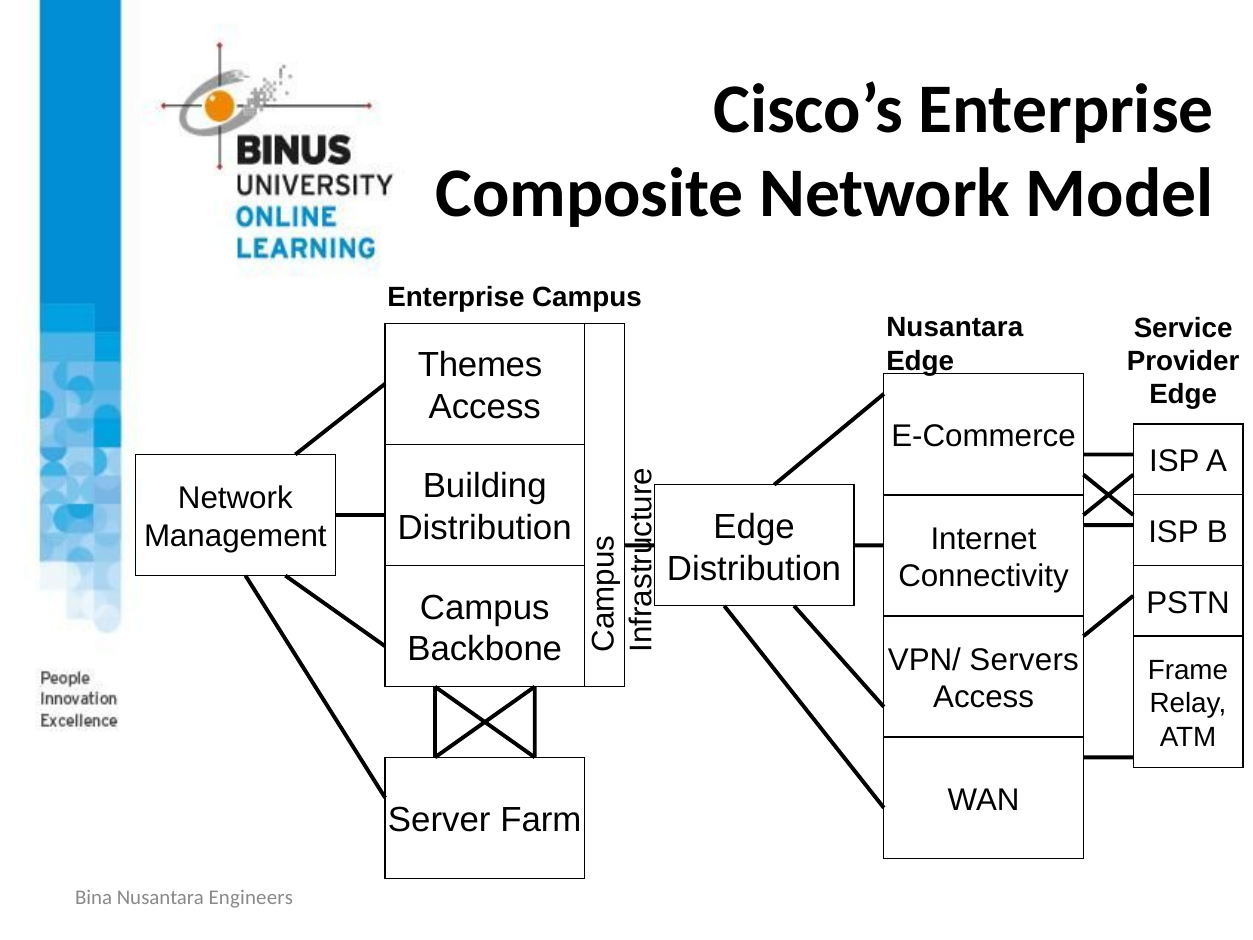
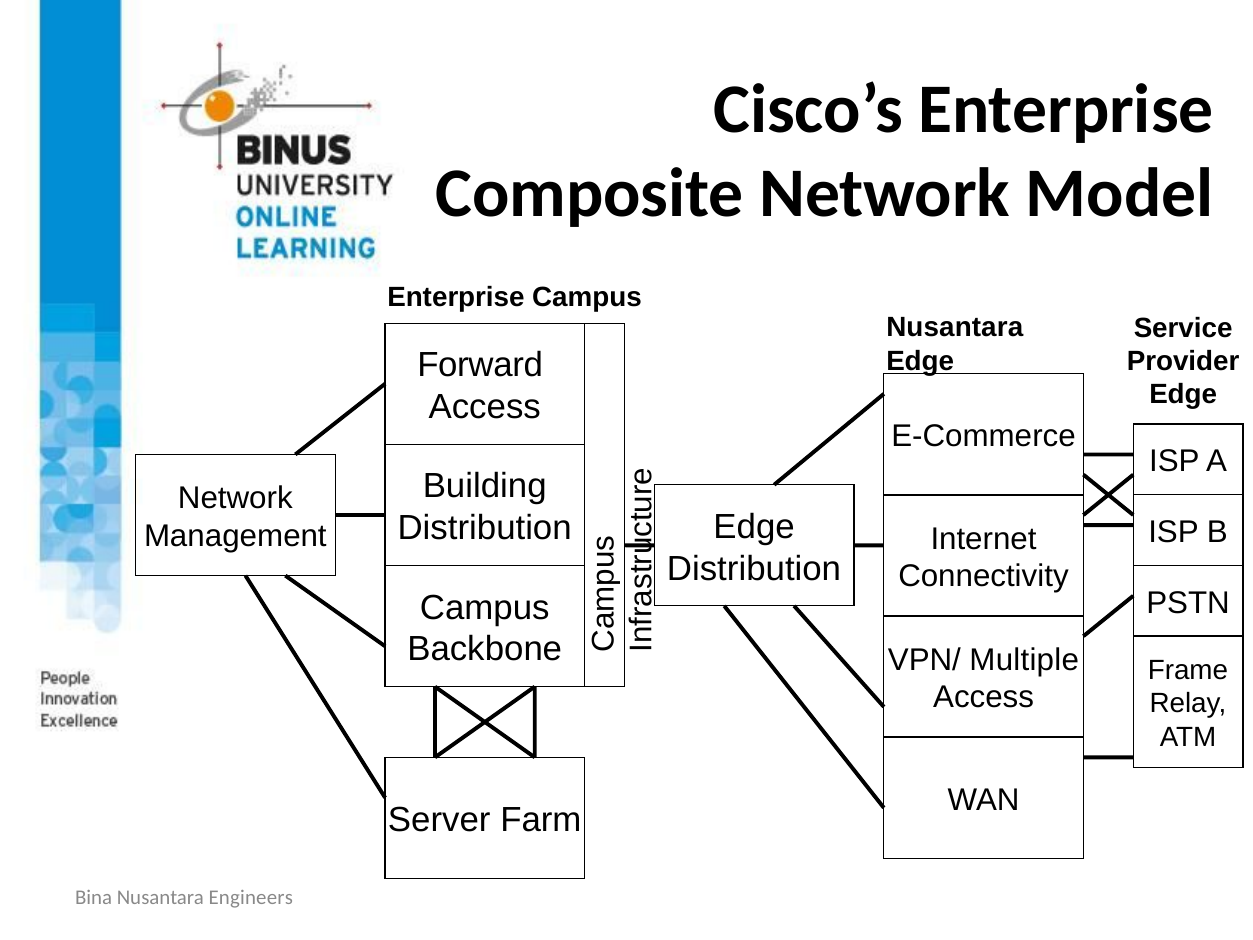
Themes: Themes -> Forward
Servers: Servers -> Multiple
